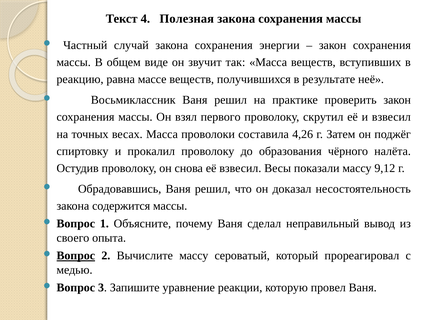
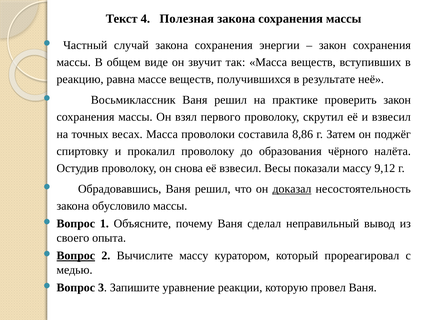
4,26: 4,26 -> 8,86
доказал underline: none -> present
содержится: содержится -> обусловило
сероватый: сероватый -> куратором
